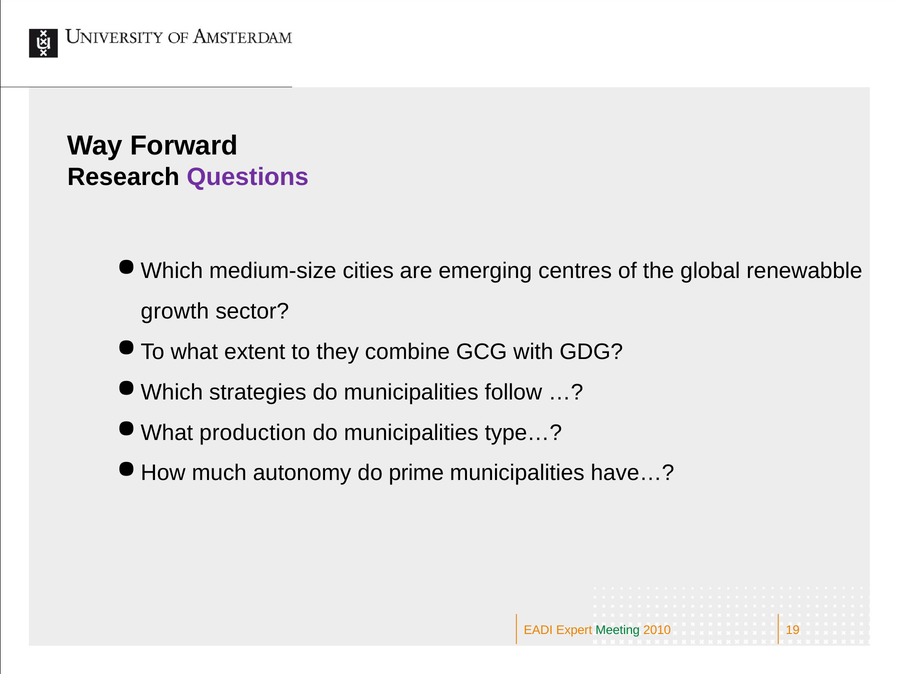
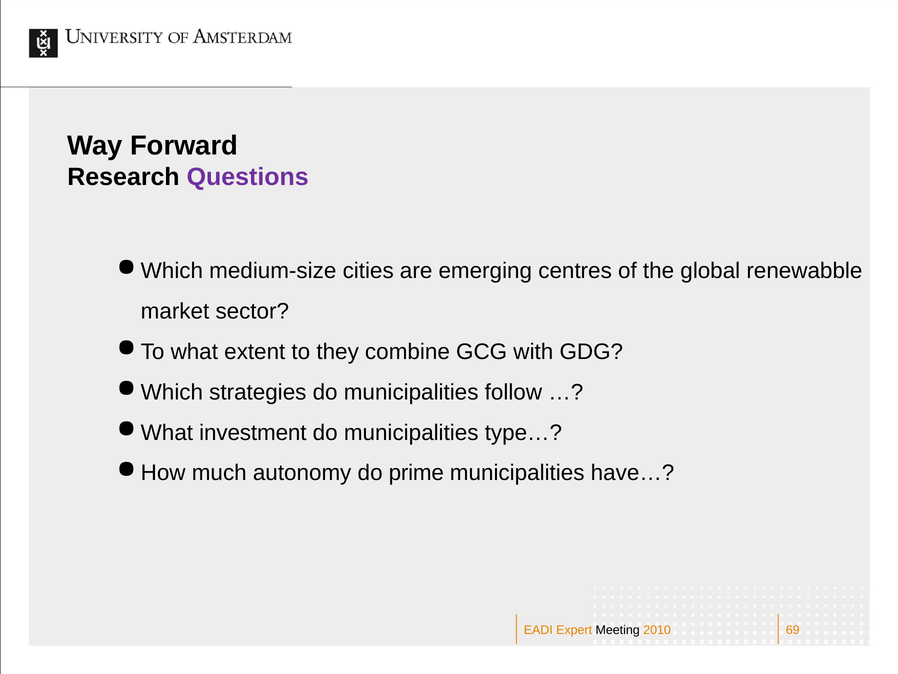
growth: growth -> market
production: production -> investment
Meeting colour: green -> black
19: 19 -> 69
